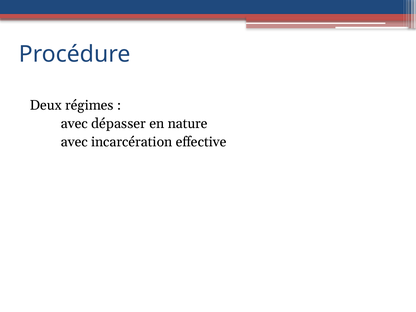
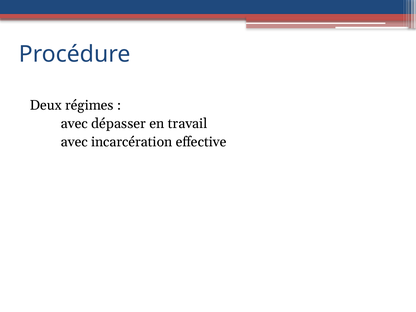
nature: nature -> travail
